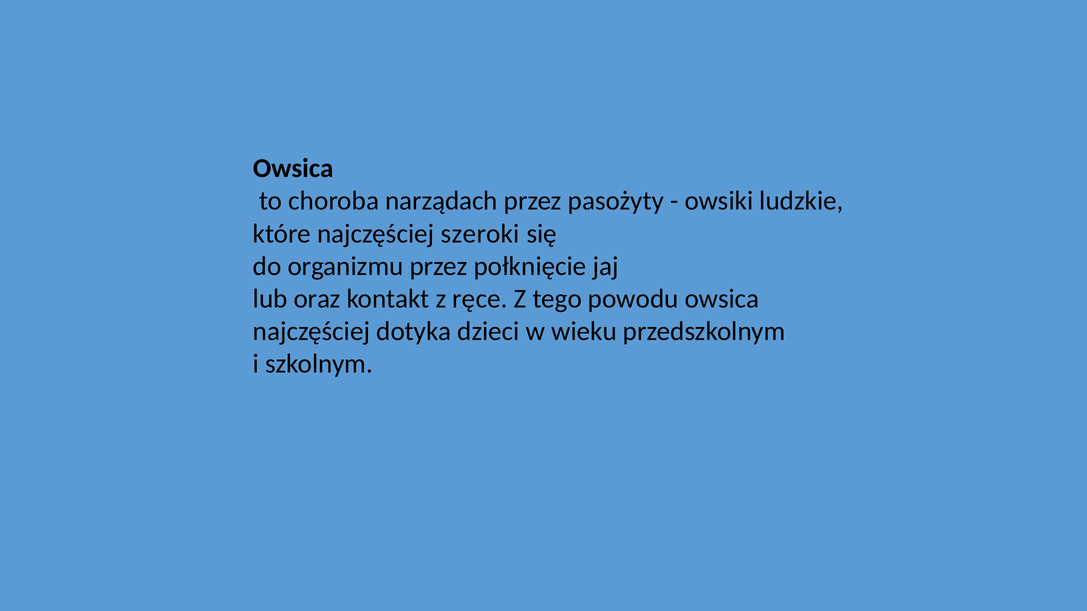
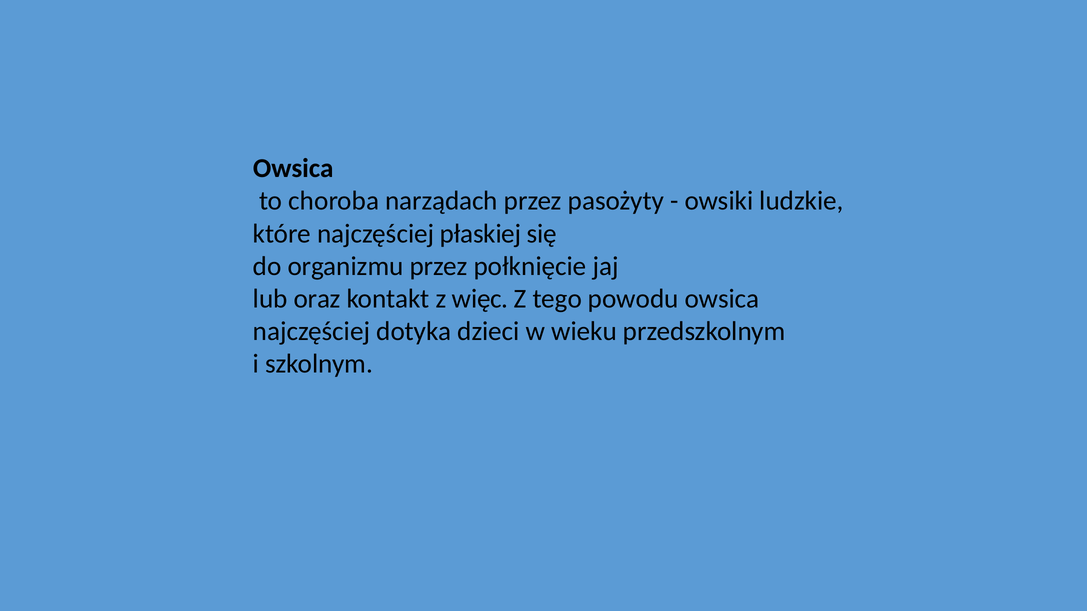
szeroki: szeroki -> płaskiej
ręce: ręce -> więc
